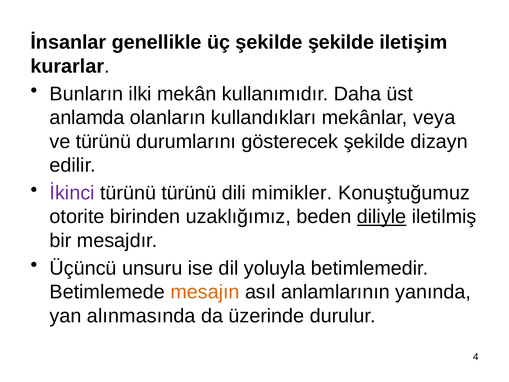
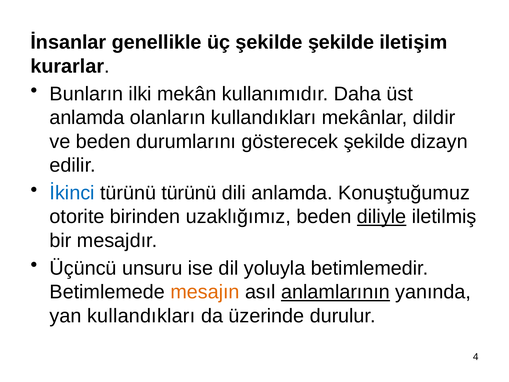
veya: veya -> dildir
ve türünü: türünü -> beden
İkinci colour: purple -> blue
dili mimikler: mimikler -> anlamda
anlamlarının underline: none -> present
yan alınmasında: alınmasında -> kullandıkları
